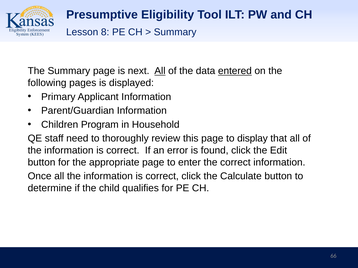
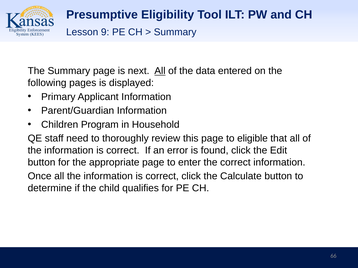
8: 8 -> 9
entered underline: present -> none
display: display -> eligible
